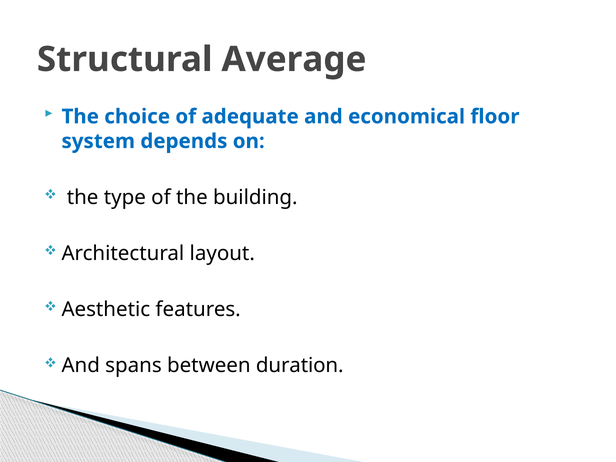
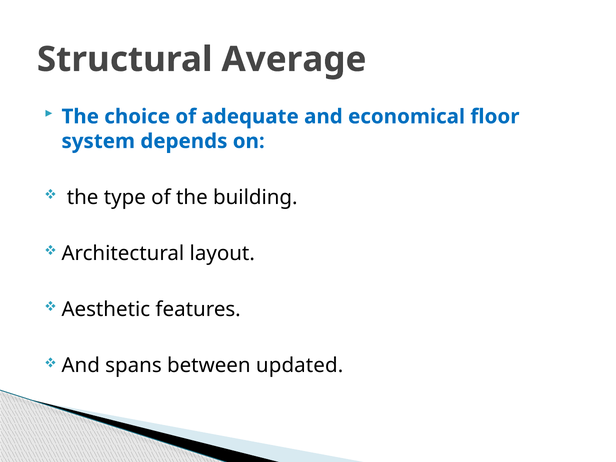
duration: duration -> updated
